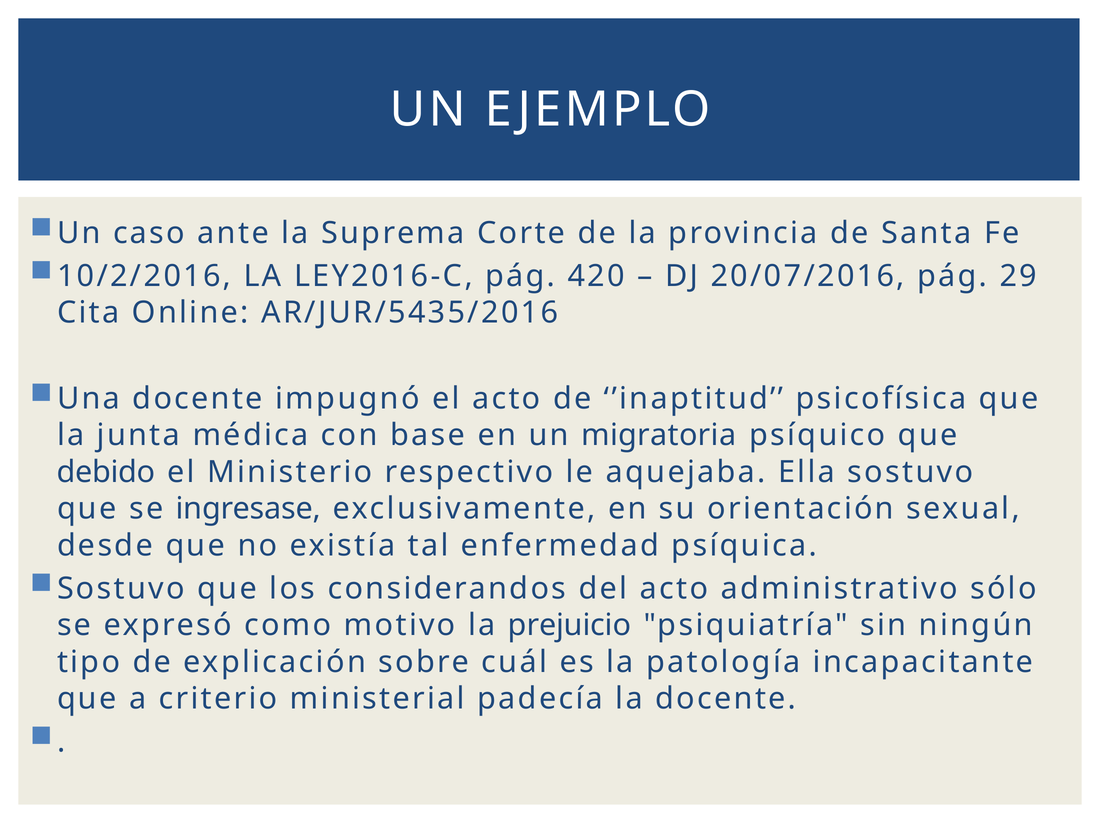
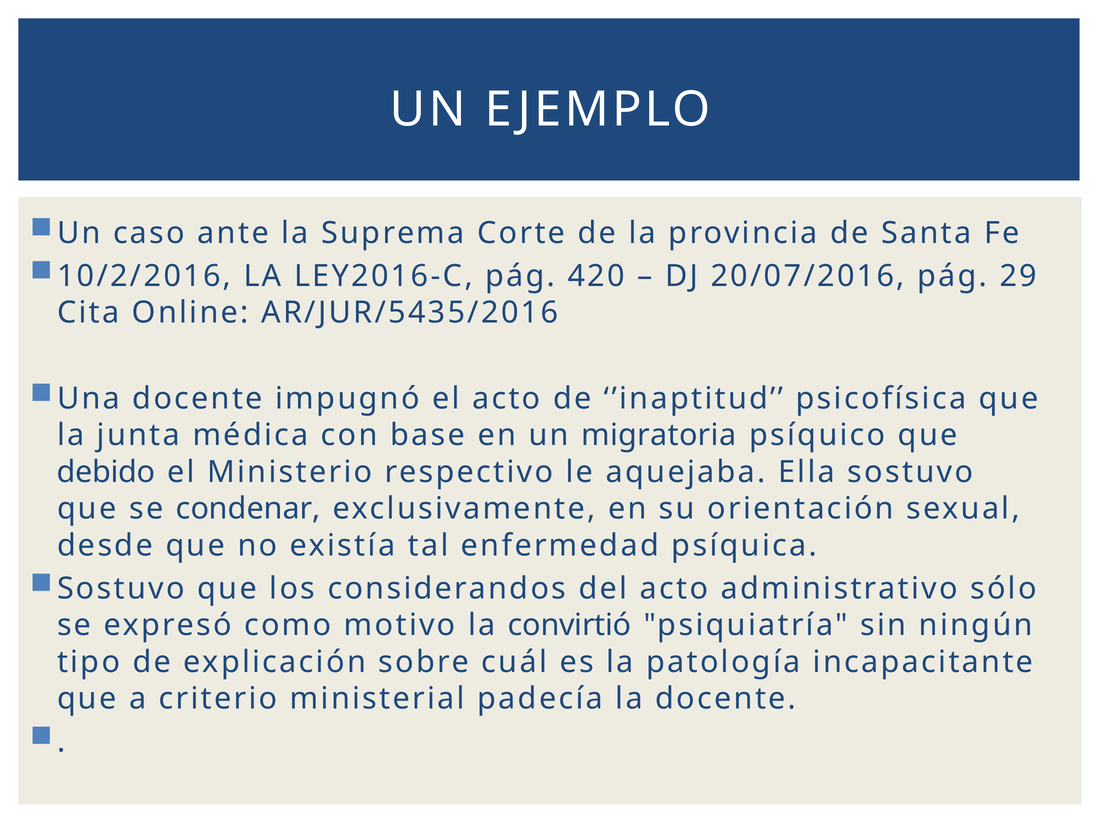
ingresase: ingresase -> condenar
prejuicio: prejuicio -> convirtió
